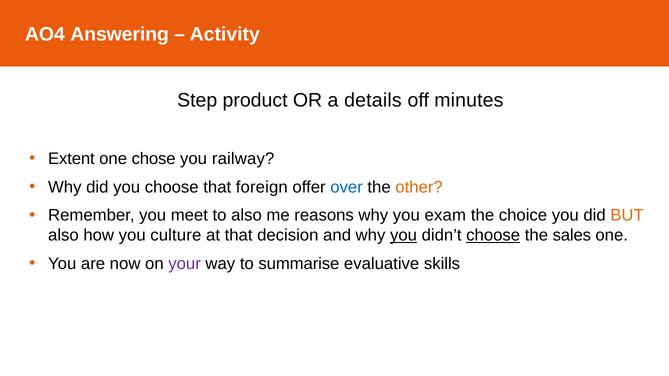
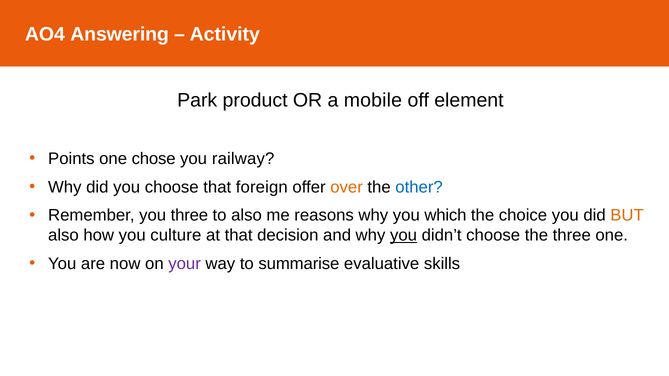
Step: Step -> Park
details: details -> mobile
minutes: minutes -> element
Extent: Extent -> Points
over colour: blue -> orange
other colour: orange -> blue
you meet: meet -> three
exam: exam -> which
choose at (493, 236) underline: present -> none
the sales: sales -> three
